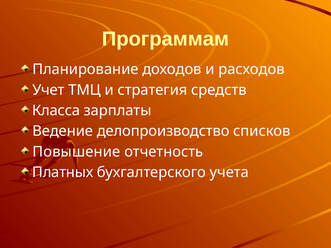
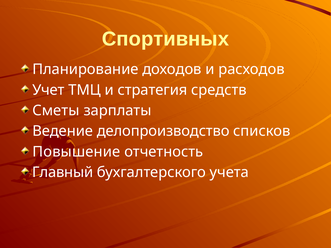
Программам: Программам -> Спортивных
Класса: Класса -> Сметы
Платных: Платных -> Главный
